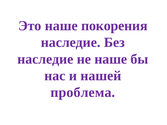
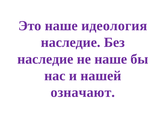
покорения: покорения -> идеология
проблема: проблема -> означают
